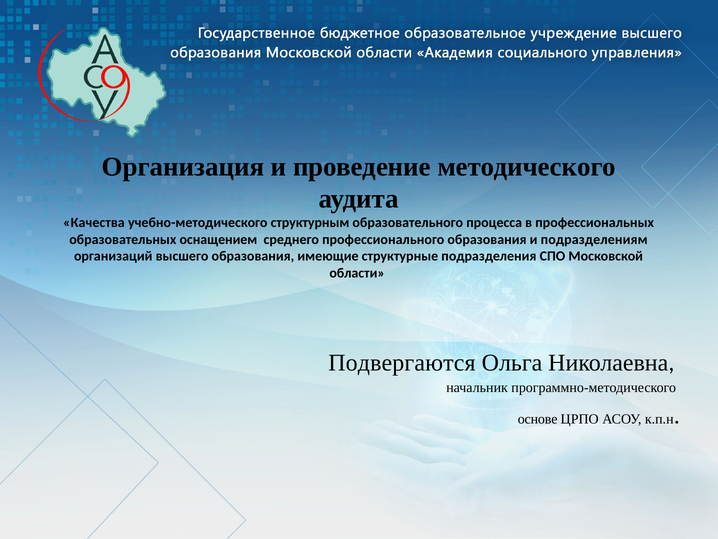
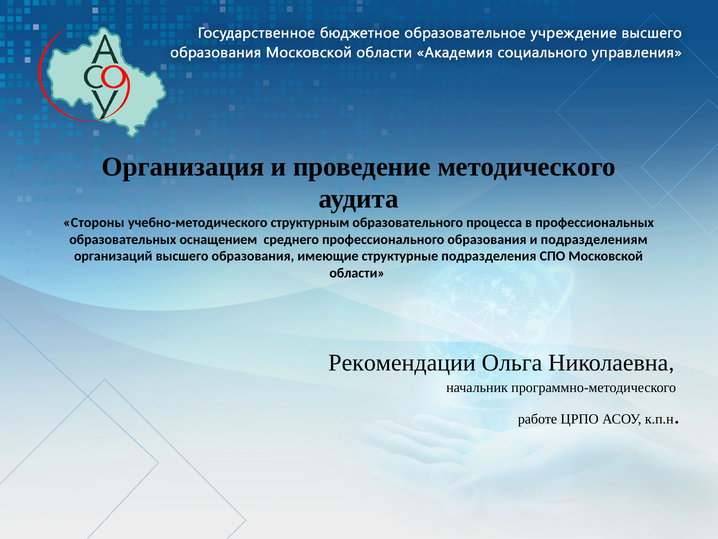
Качества: Качества -> Стороны
Подвергаются: Подвергаются -> Рекомендации
основе: основе -> работе
